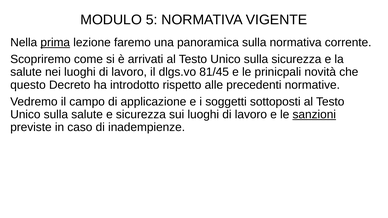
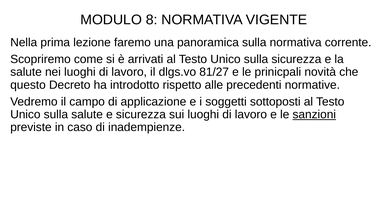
5: 5 -> 8
prima underline: present -> none
81/45: 81/45 -> 81/27
